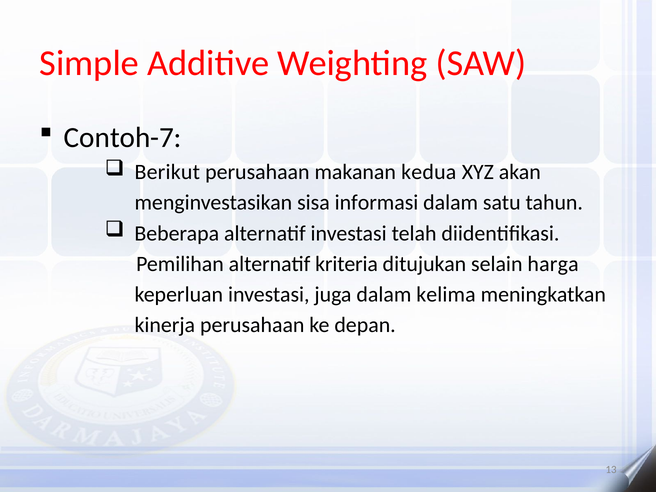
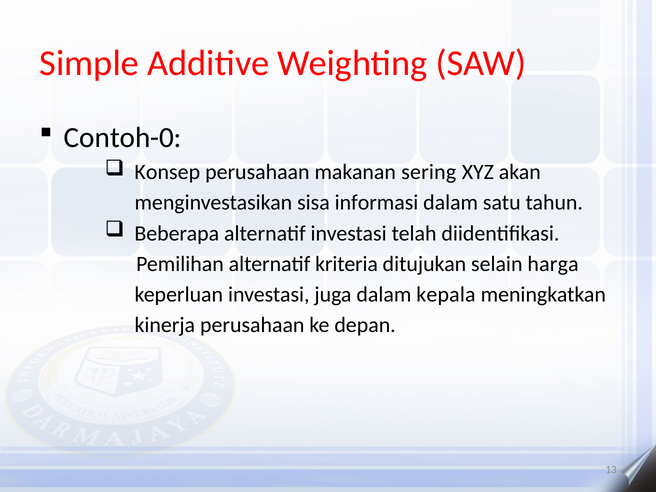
Contoh-7: Contoh-7 -> Contoh-0
Berikut: Berikut -> Konsep
kedua: kedua -> sering
kelima: kelima -> kepala
